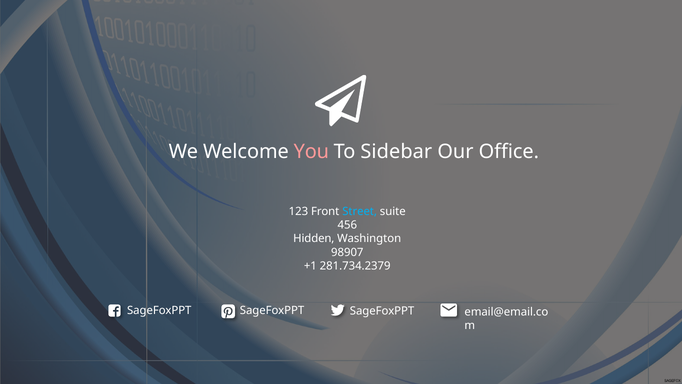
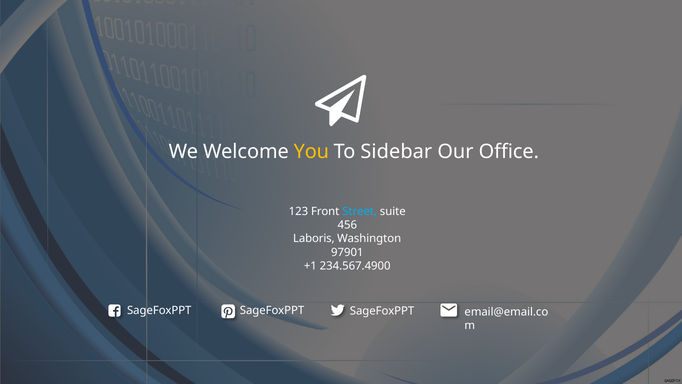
You colour: pink -> yellow
Hidden: Hidden -> Laboris
98907: 98907 -> 97901
281.734.2379: 281.734.2379 -> 234.567.4900
